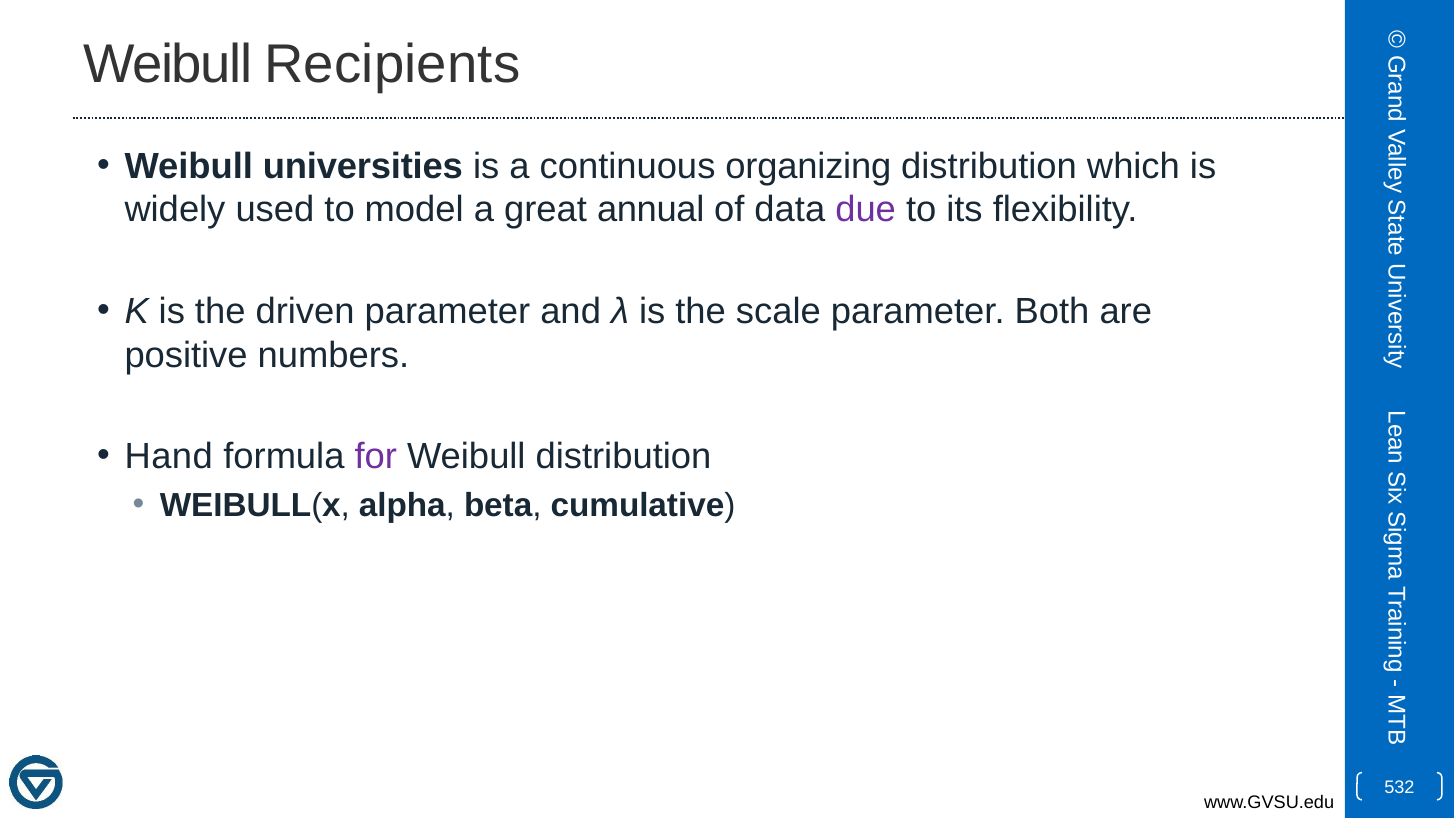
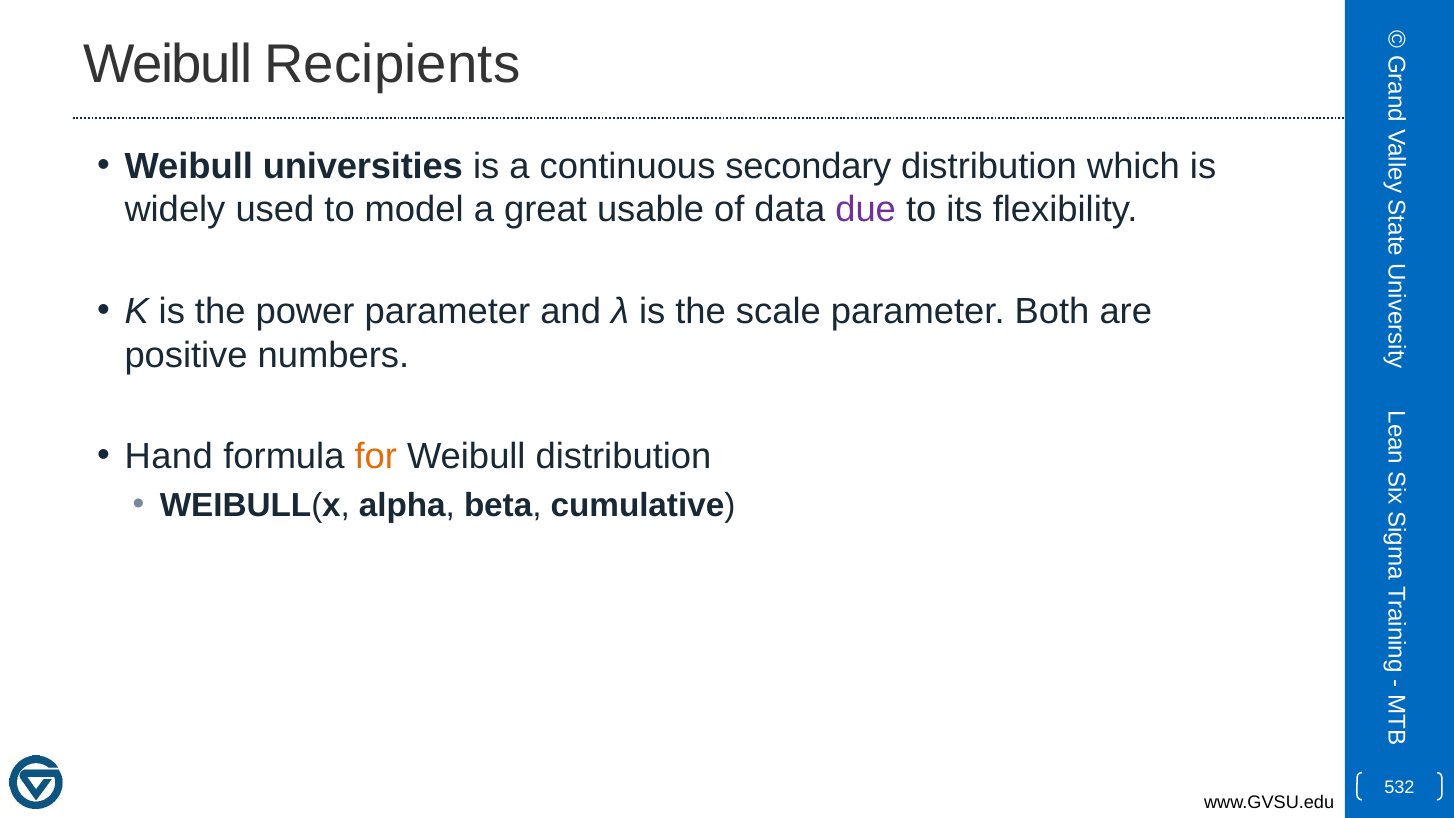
organizing: organizing -> secondary
annual: annual -> usable
driven: driven -> power
for colour: purple -> orange
